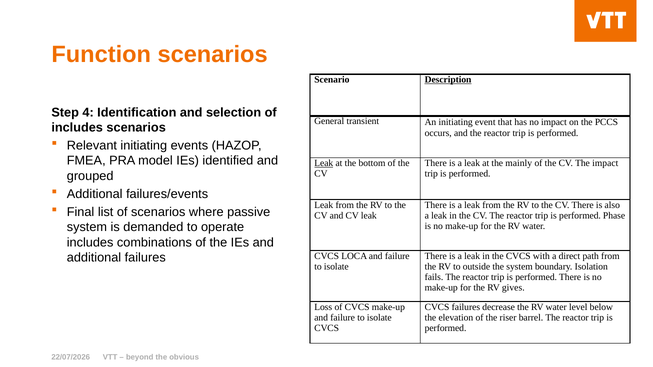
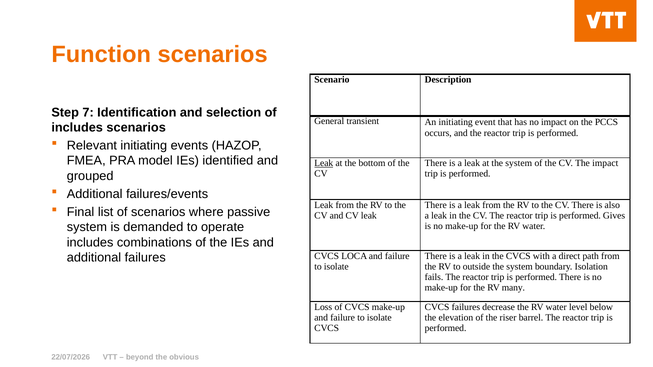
Description underline: present -> none
4: 4 -> 7
at the mainly: mainly -> system
Phase: Phase -> Gives
gives: gives -> many
